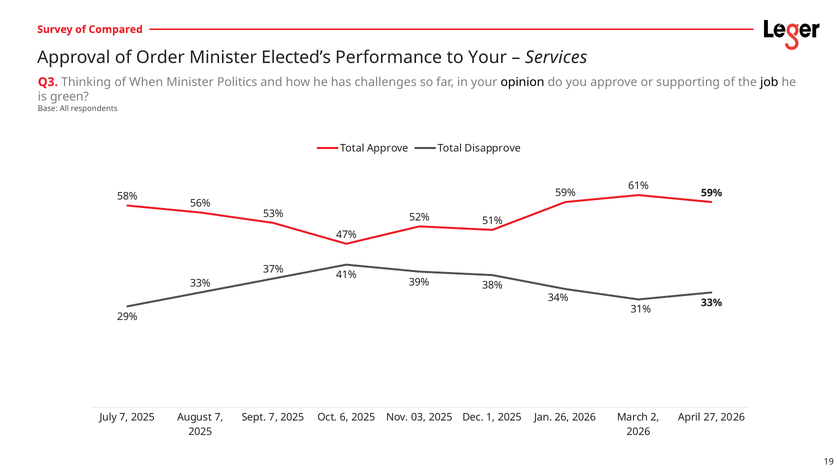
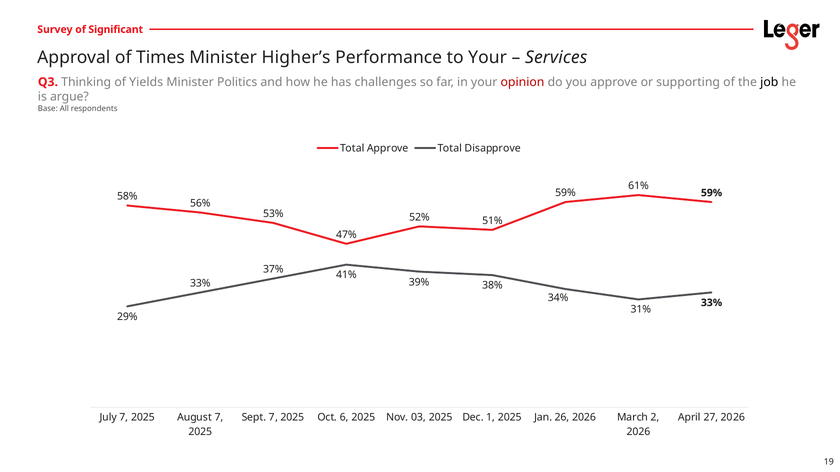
Compared: Compared -> Significant
Order: Order -> Times
Elected’s: Elected’s -> Higher’s
When: When -> Yields
opinion colour: black -> red
green: green -> argue
